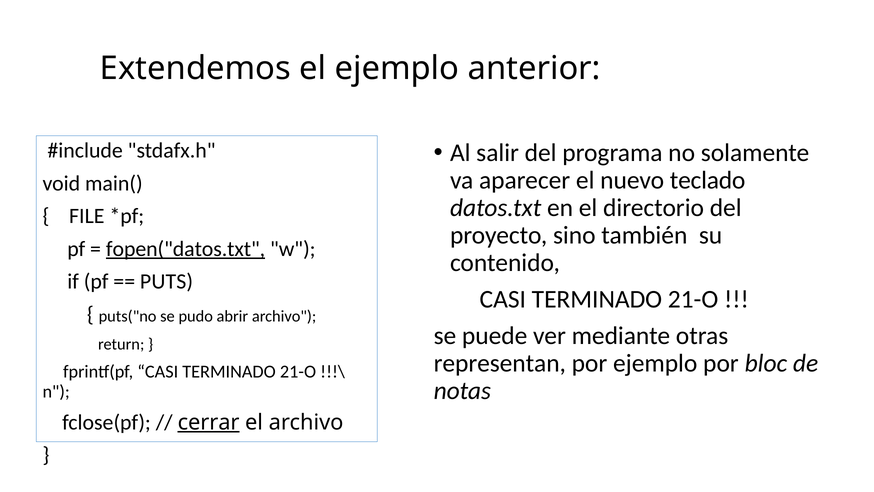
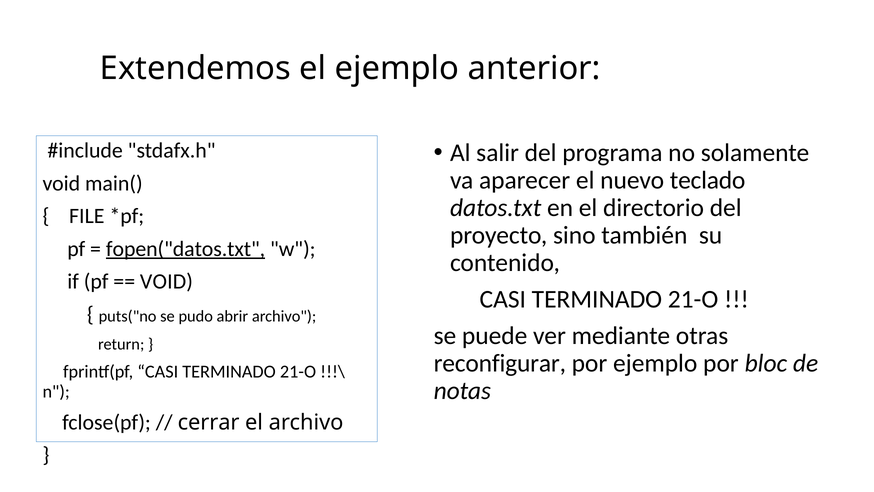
PUTS at (167, 281): PUTS -> VOID
representan: representan -> reconfigurar
cerrar underline: present -> none
